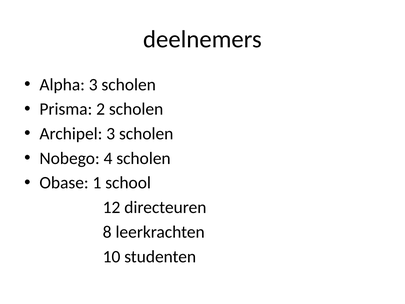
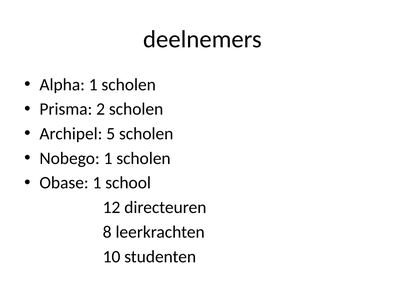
Alpha 3: 3 -> 1
Archipel 3: 3 -> 5
Nobego 4: 4 -> 1
